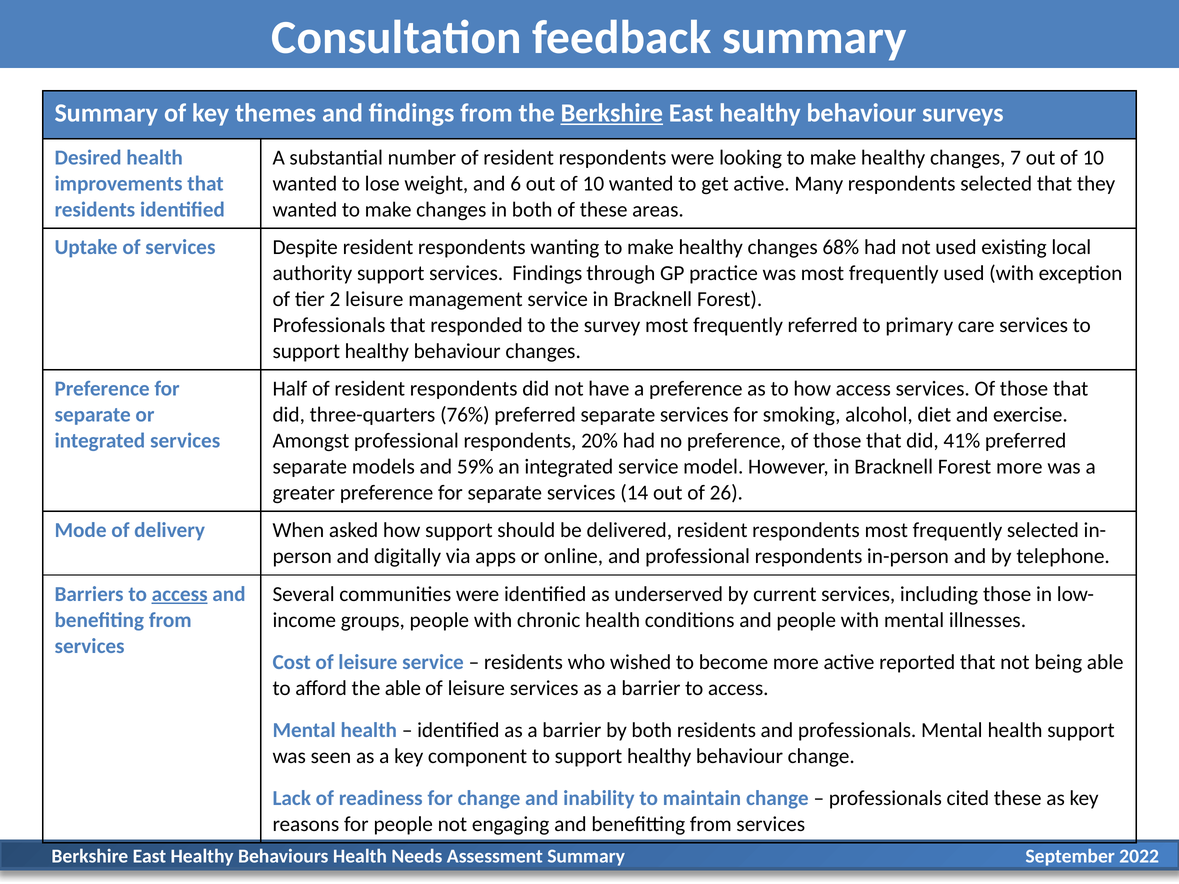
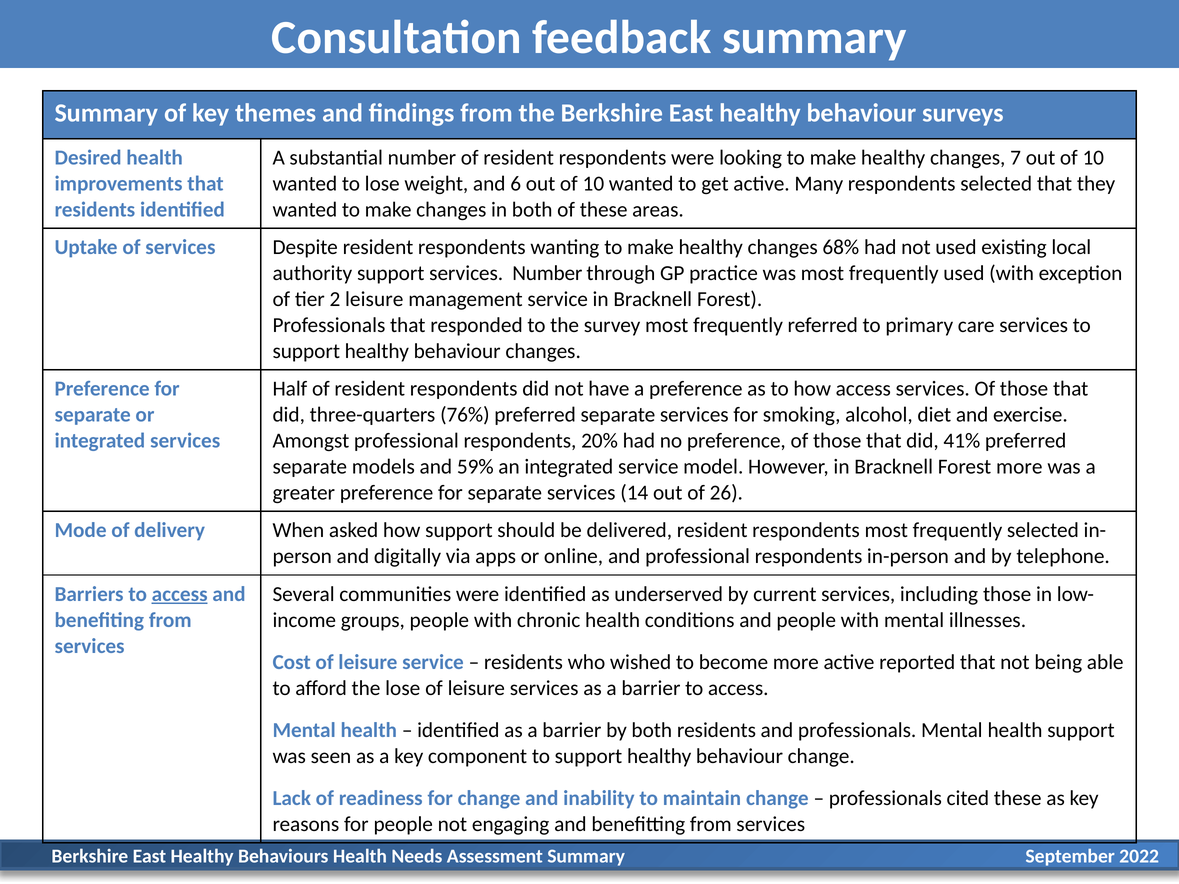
Berkshire at (612, 113) underline: present -> none
services Findings: Findings -> Number
the able: able -> lose
